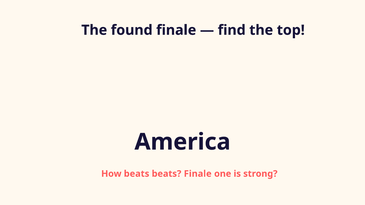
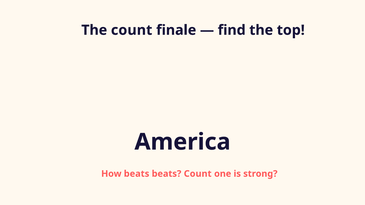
The found: found -> count
beats Finale: Finale -> Count
